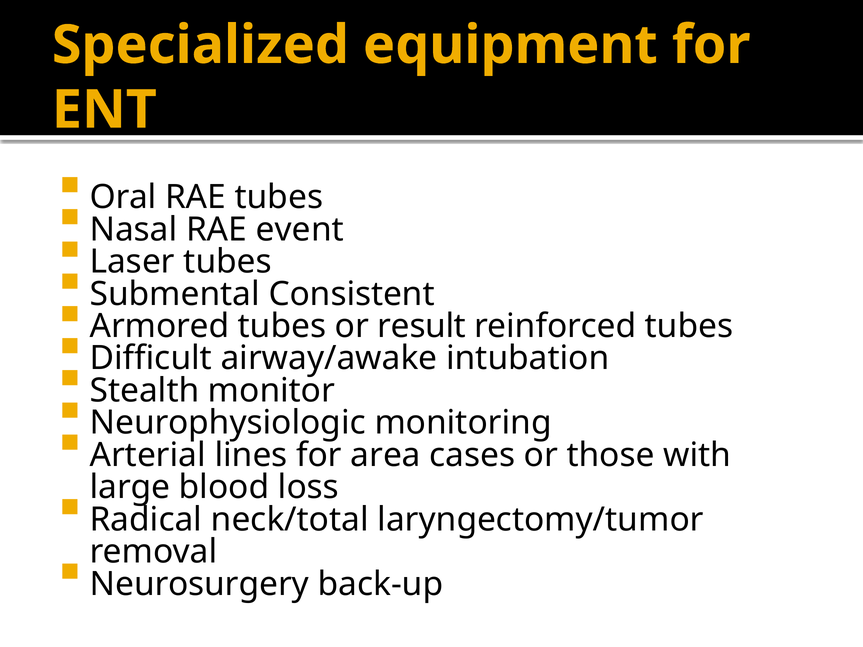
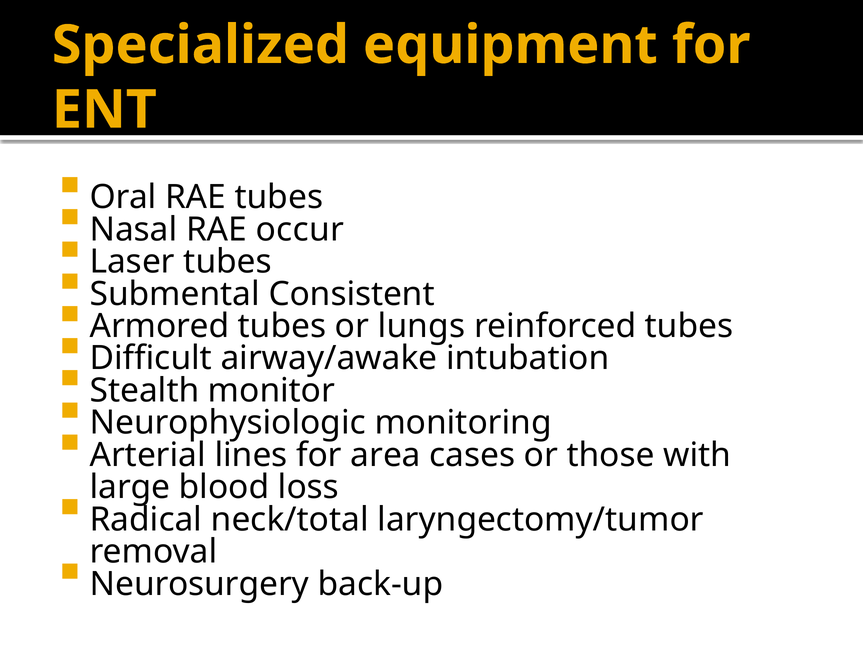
event: event -> occur
result: result -> lungs
